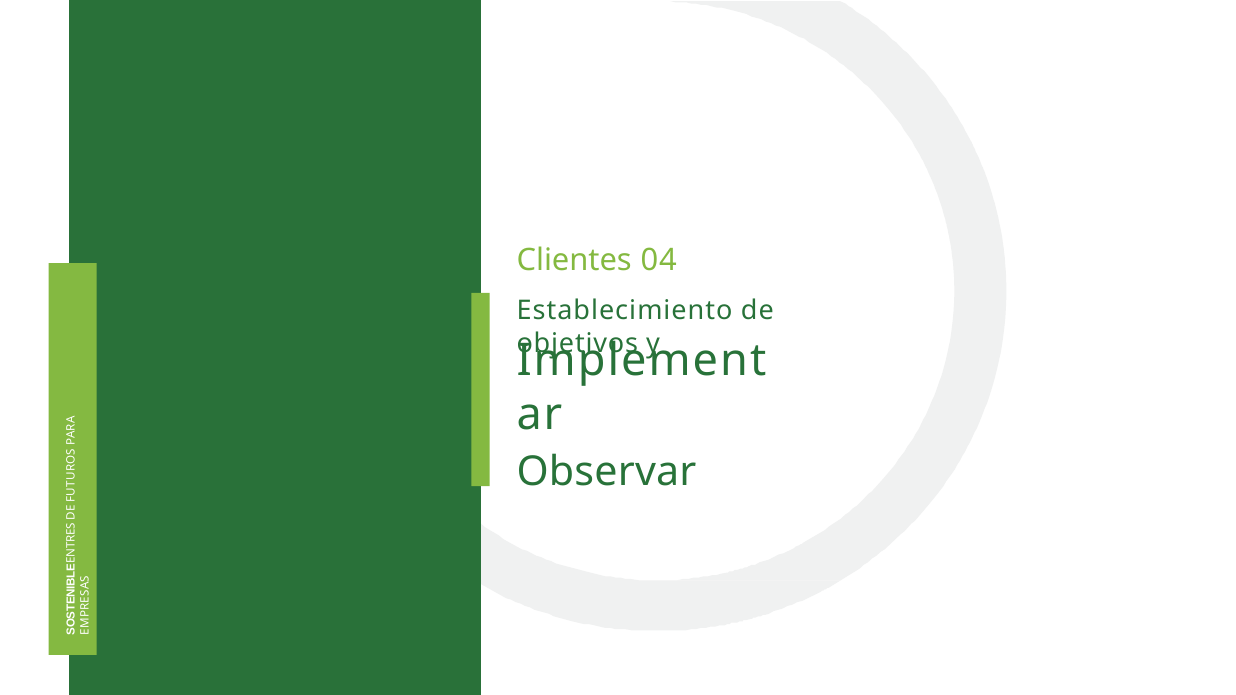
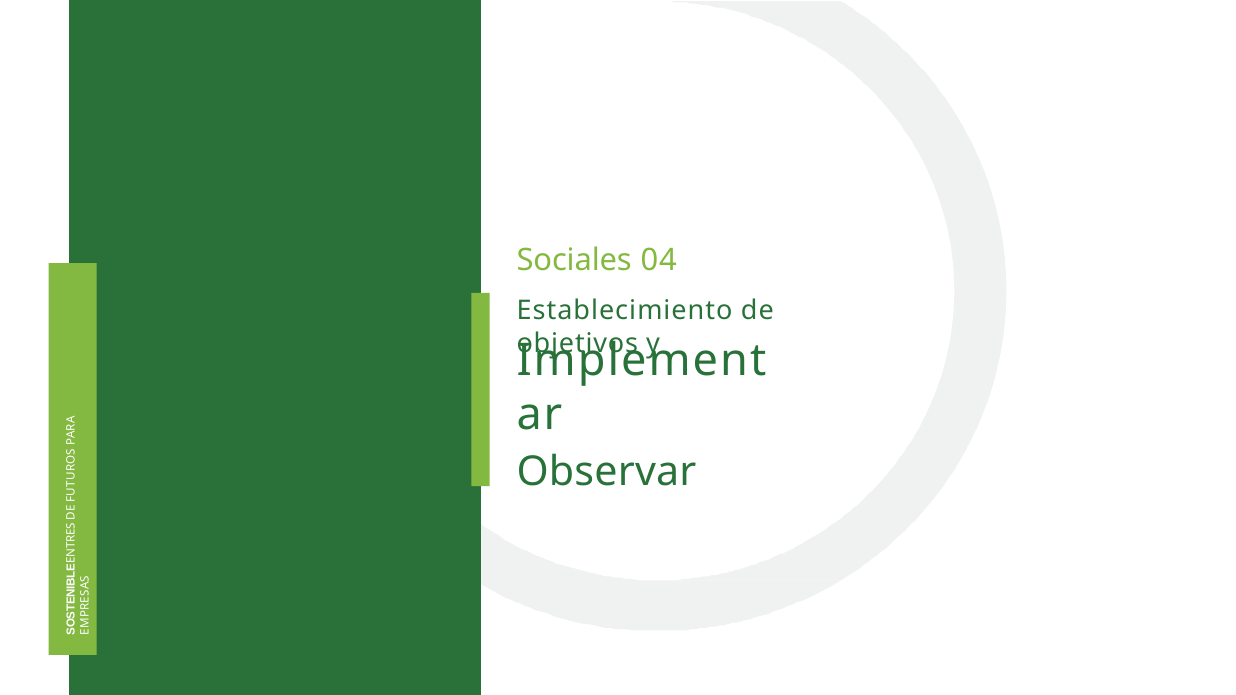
Clientes: Clientes -> Sociales
